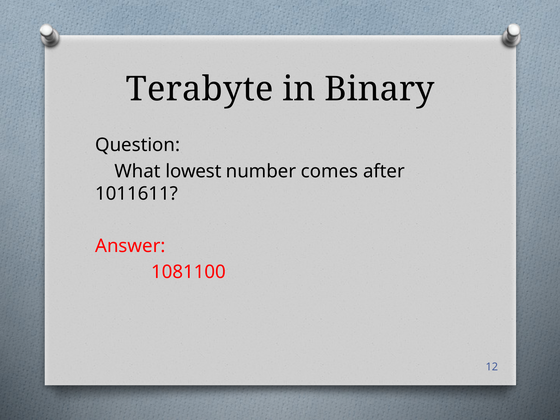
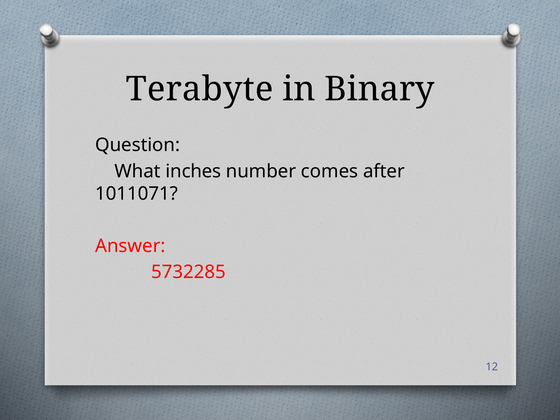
lowest: lowest -> inches
1011611: 1011611 -> 1011071
1081100: 1081100 -> 5732285
